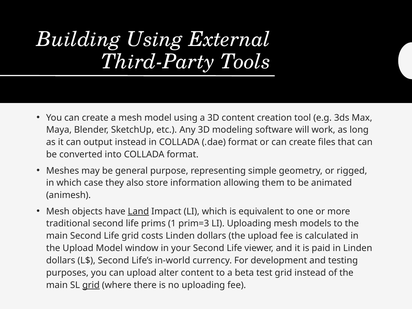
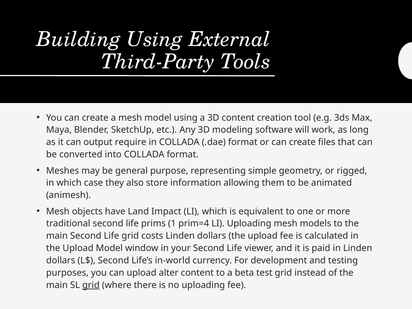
output instead: instead -> require
Land underline: present -> none
prim=3: prim=3 -> prim=4
